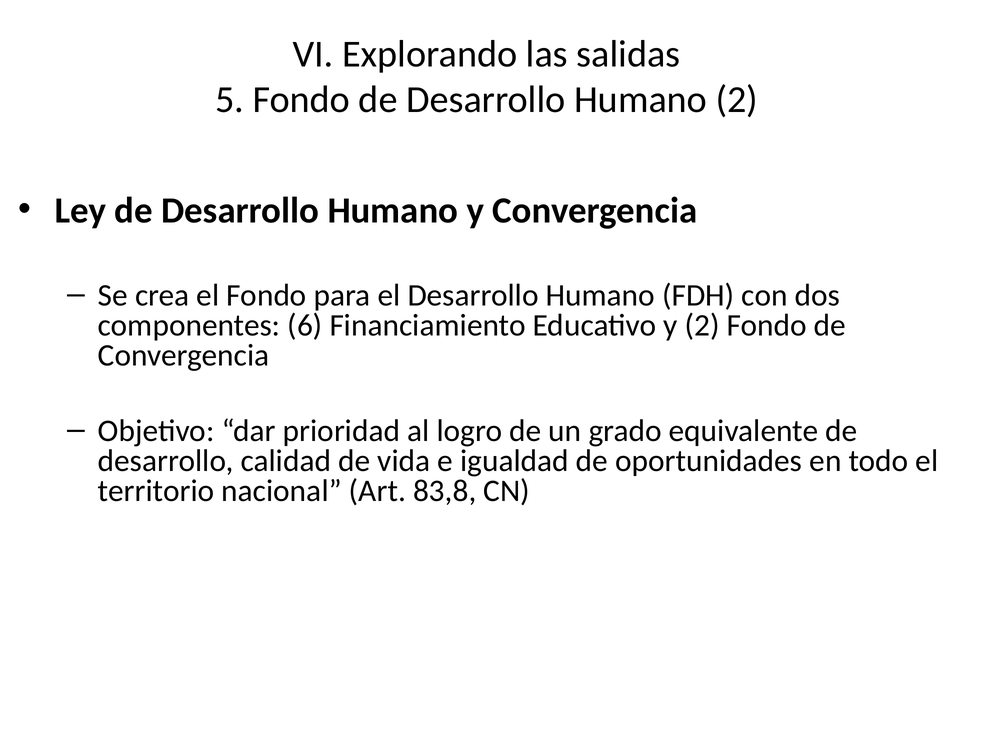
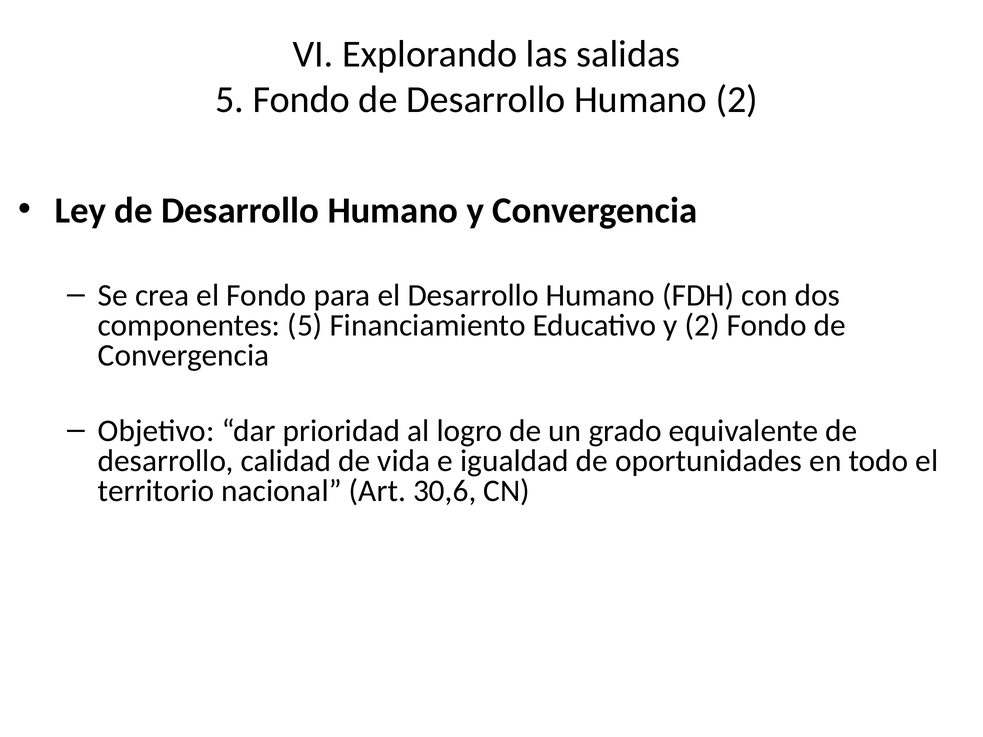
componentes 6: 6 -> 5
83,8: 83,8 -> 30,6
